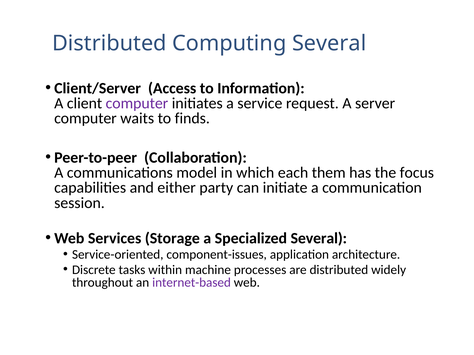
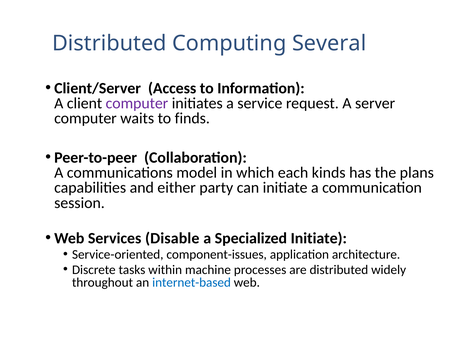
them: them -> kinds
focus: focus -> plans
Storage: Storage -> Disable
Specialized Several: Several -> Initiate
internet-based colour: purple -> blue
